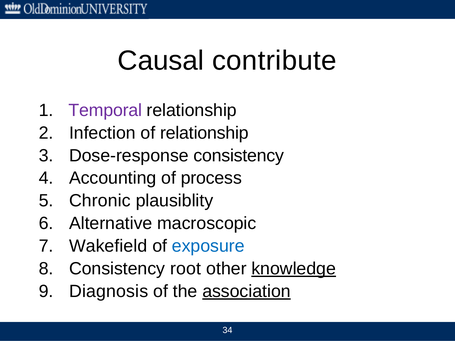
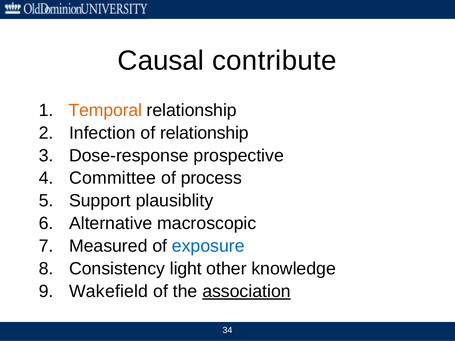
Temporal colour: purple -> orange
Dose-response consistency: consistency -> prospective
Accounting: Accounting -> Committee
Chronic: Chronic -> Support
Wakefield: Wakefield -> Measured
root: root -> light
knowledge underline: present -> none
Diagnosis: Diagnosis -> Wakefield
